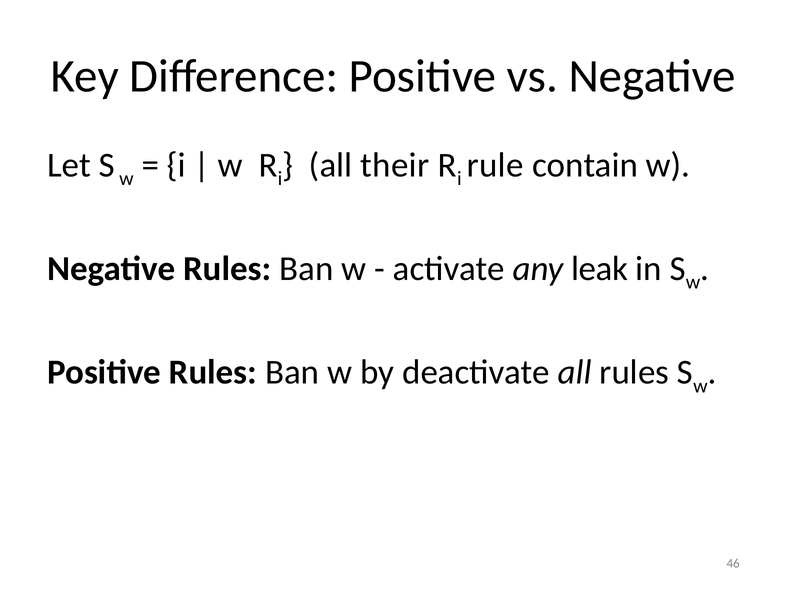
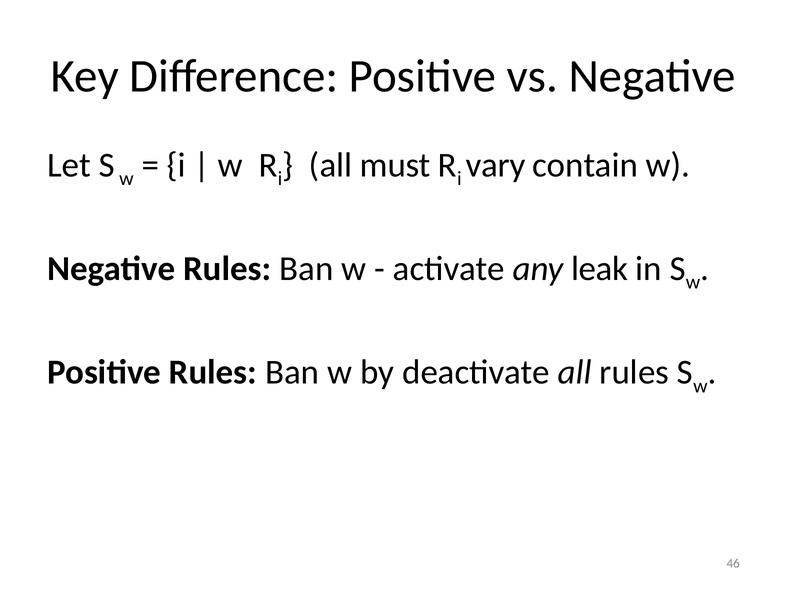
their: their -> must
rule: rule -> vary
